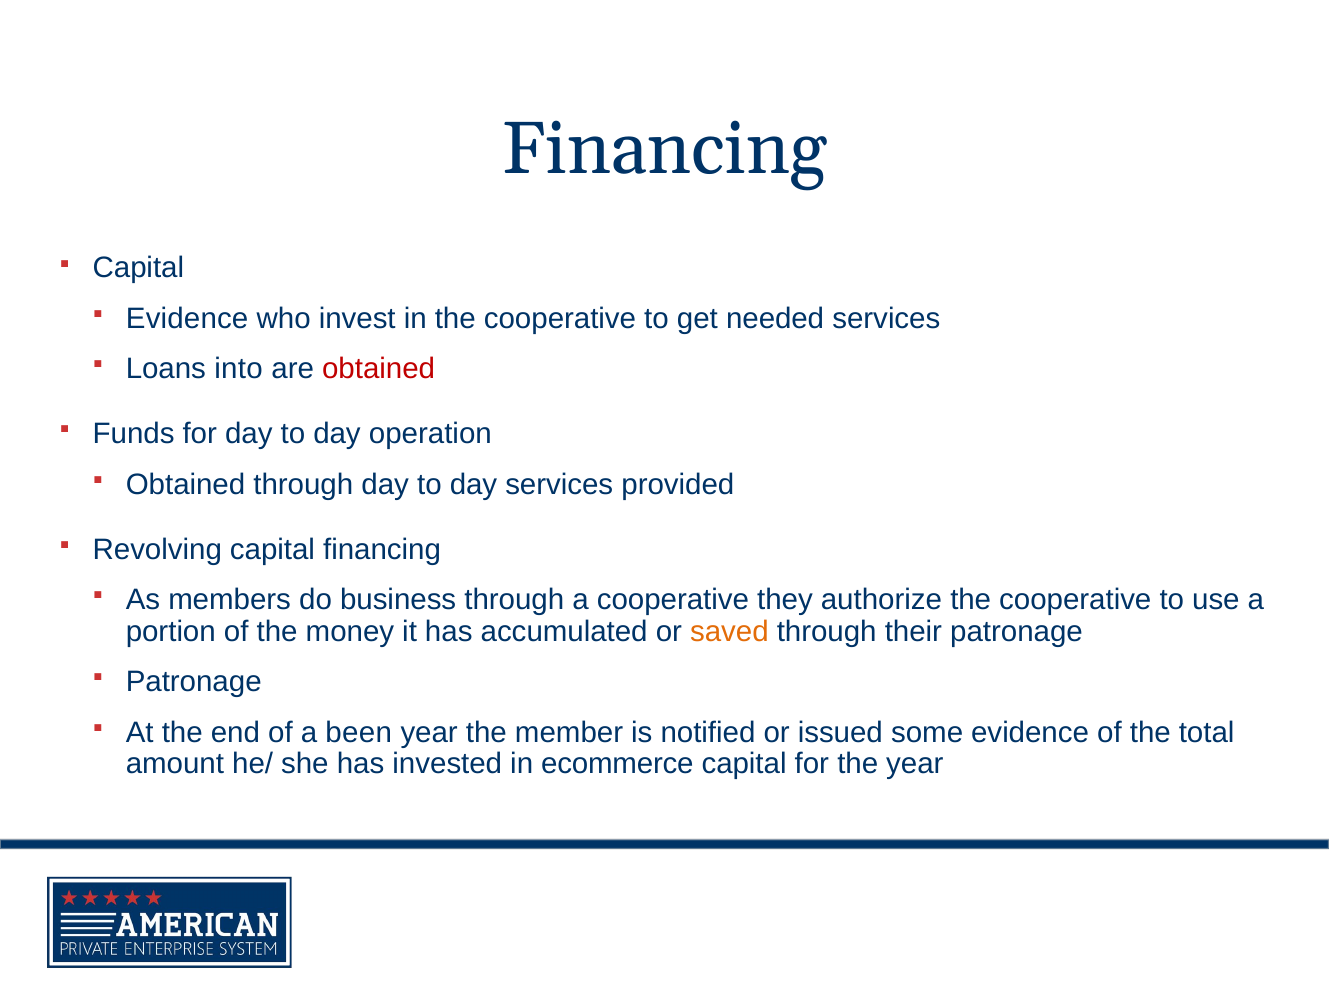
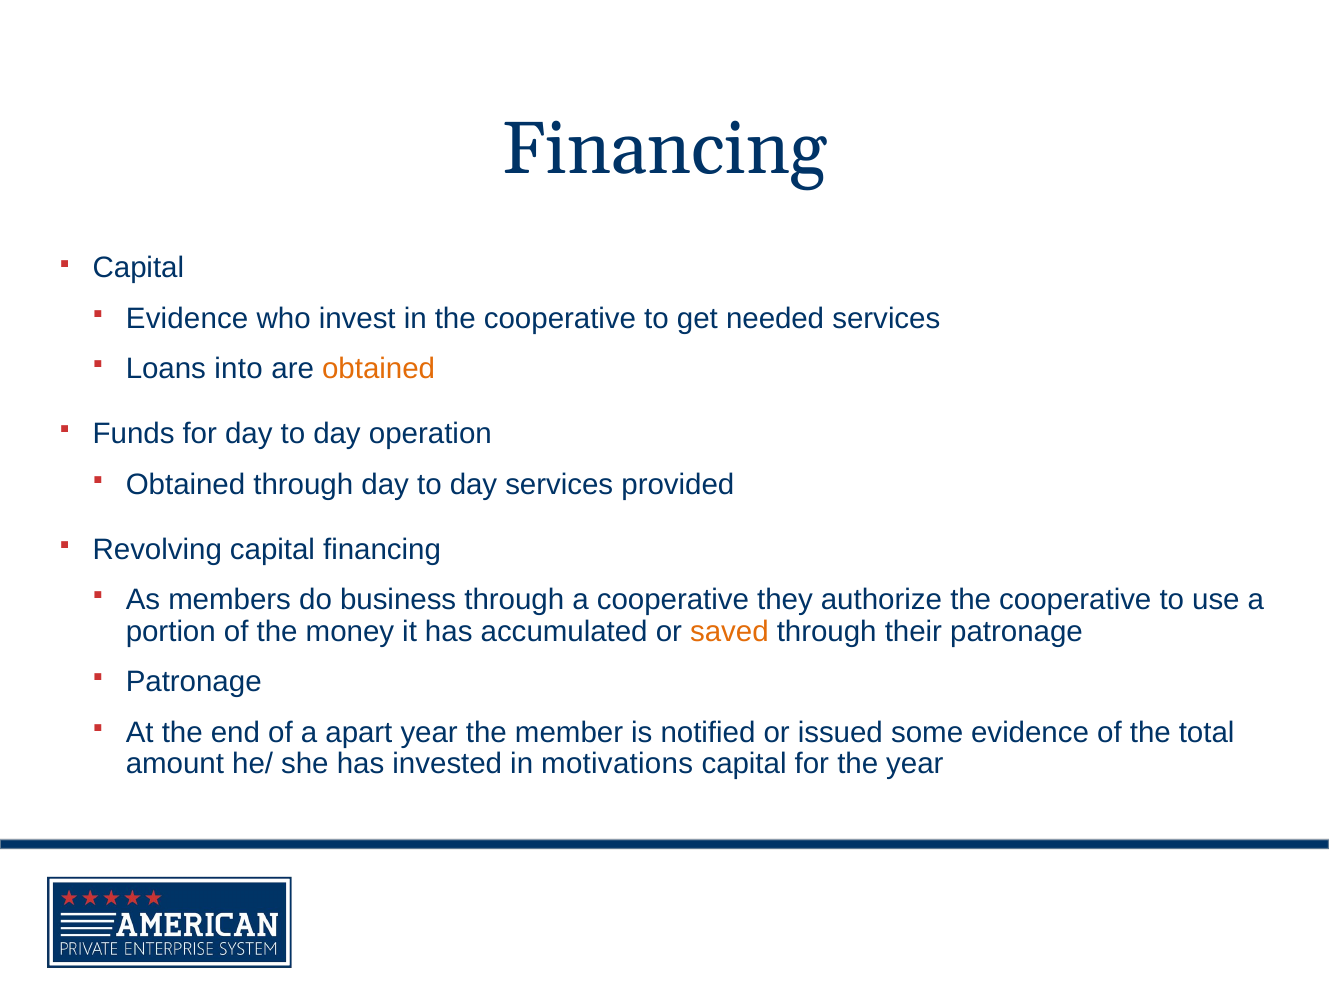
obtained at (379, 369) colour: red -> orange
been: been -> apart
ecommerce: ecommerce -> motivations
